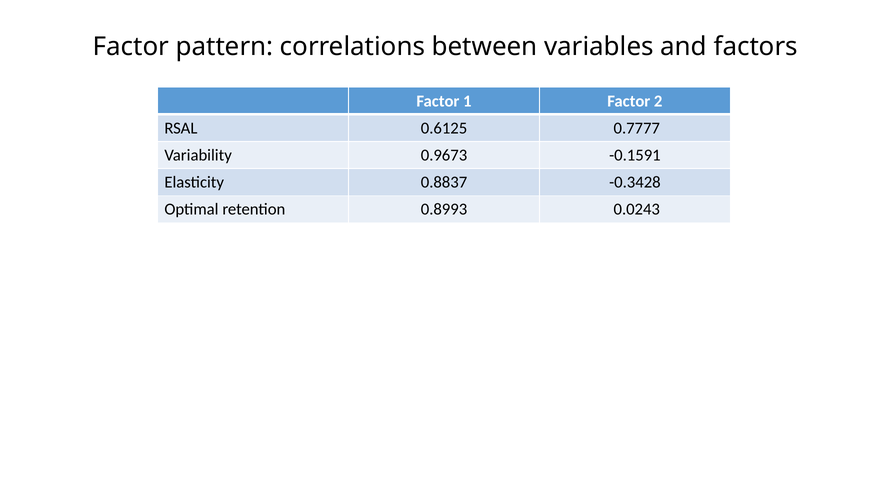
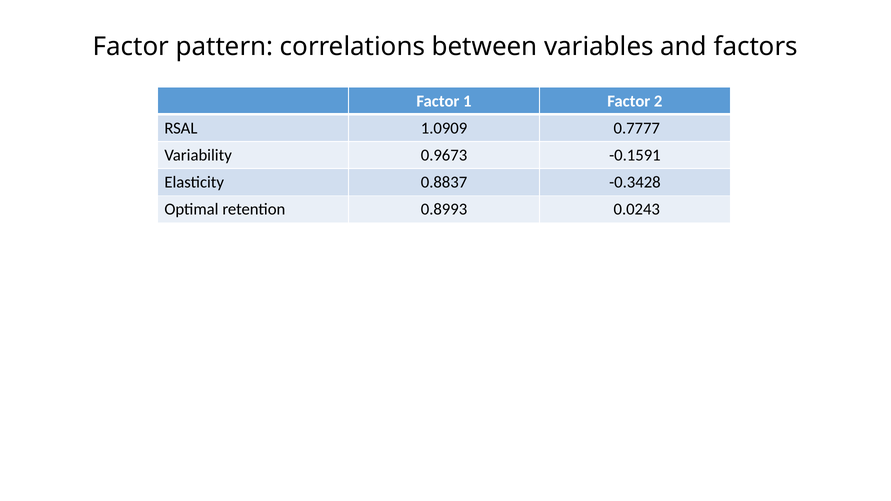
0.6125: 0.6125 -> 1.0909
